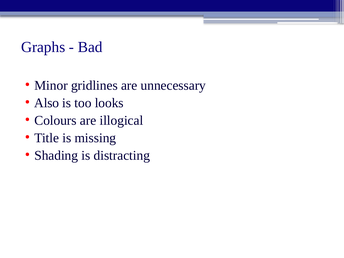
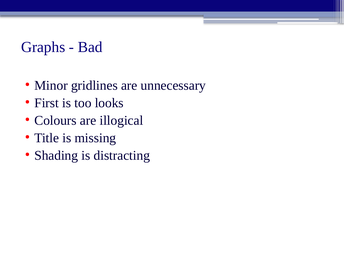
Also: Also -> First
